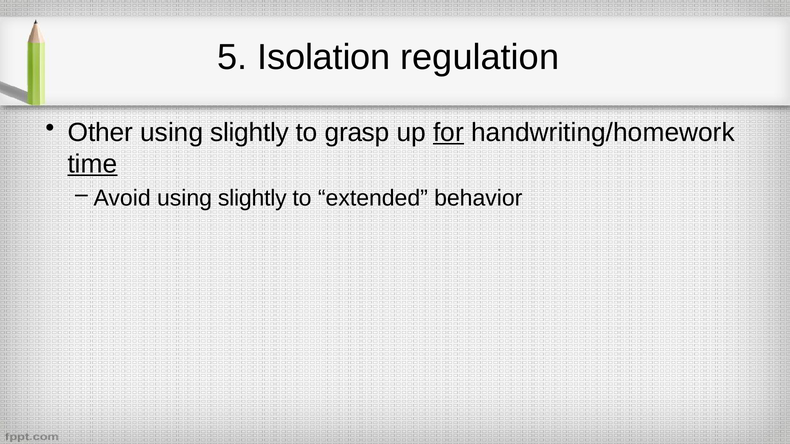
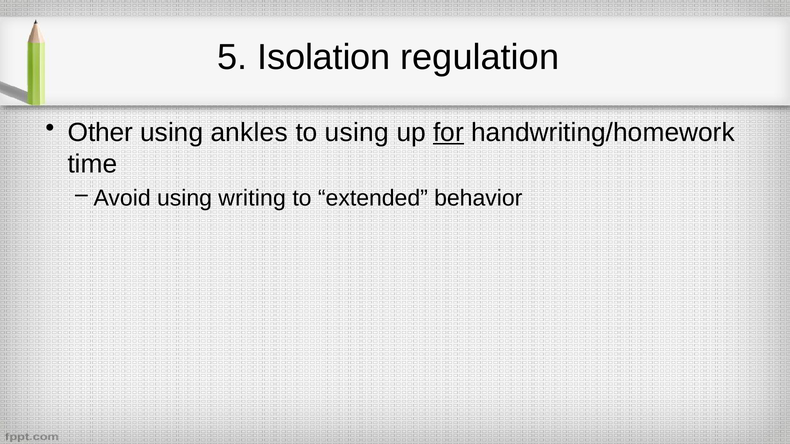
slightly at (249, 133): slightly -> ankles
to grasp: grasp -> using
time underline: present -> none
Avoid using slightly: slightly -> writing
